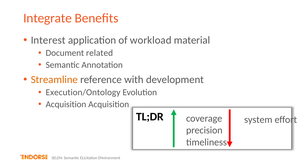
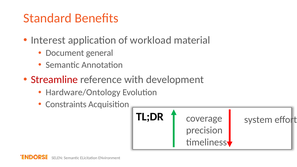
Integrate: Integrate -> Standard
related: related -> general
Streamline colour: orange -> red
Execution/Ontology: Execution/Ontology -> Hardware/Ontology
Acquisition at (66, 104): Acquisition -> Constraints
